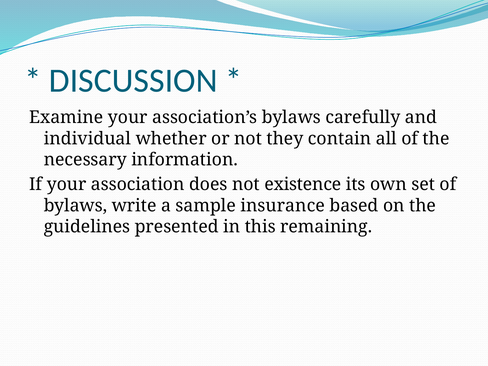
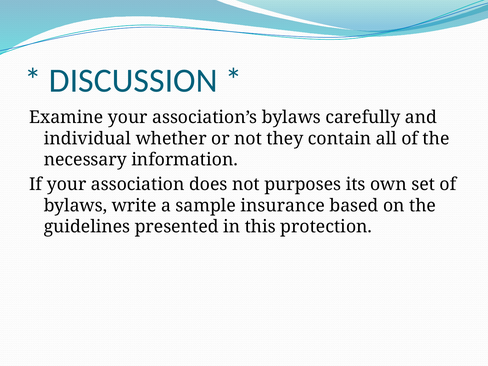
existence: existence -> purposes
remaining: remaining -> protection
